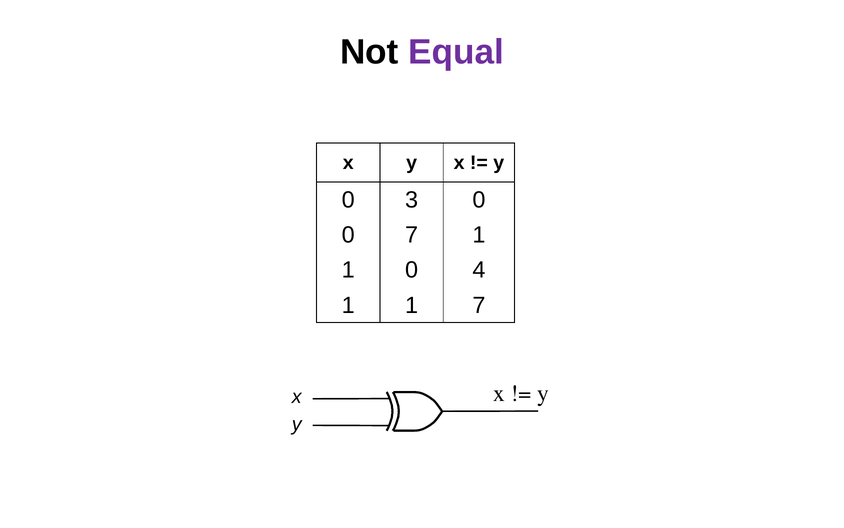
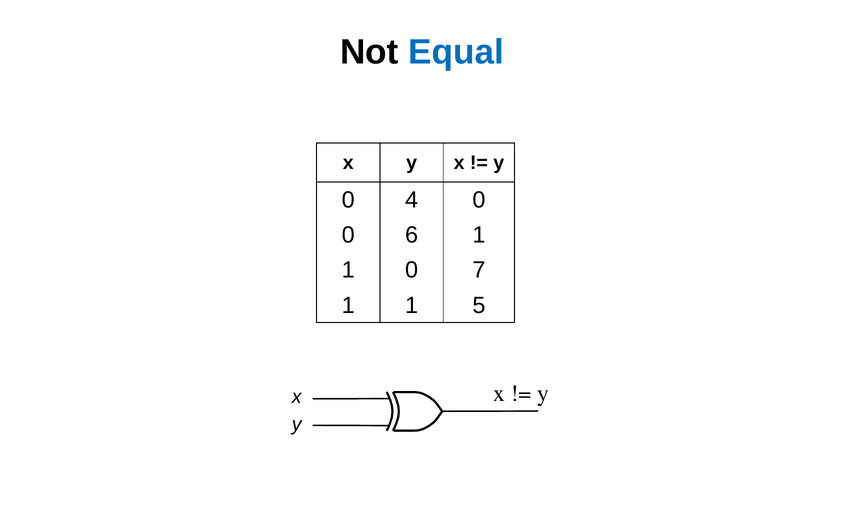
Equal colour: purple -> blue
3: 3 -> 4
0 7: 7 -> 6
4: 4 -> 7
1 7: 7 -> 5
